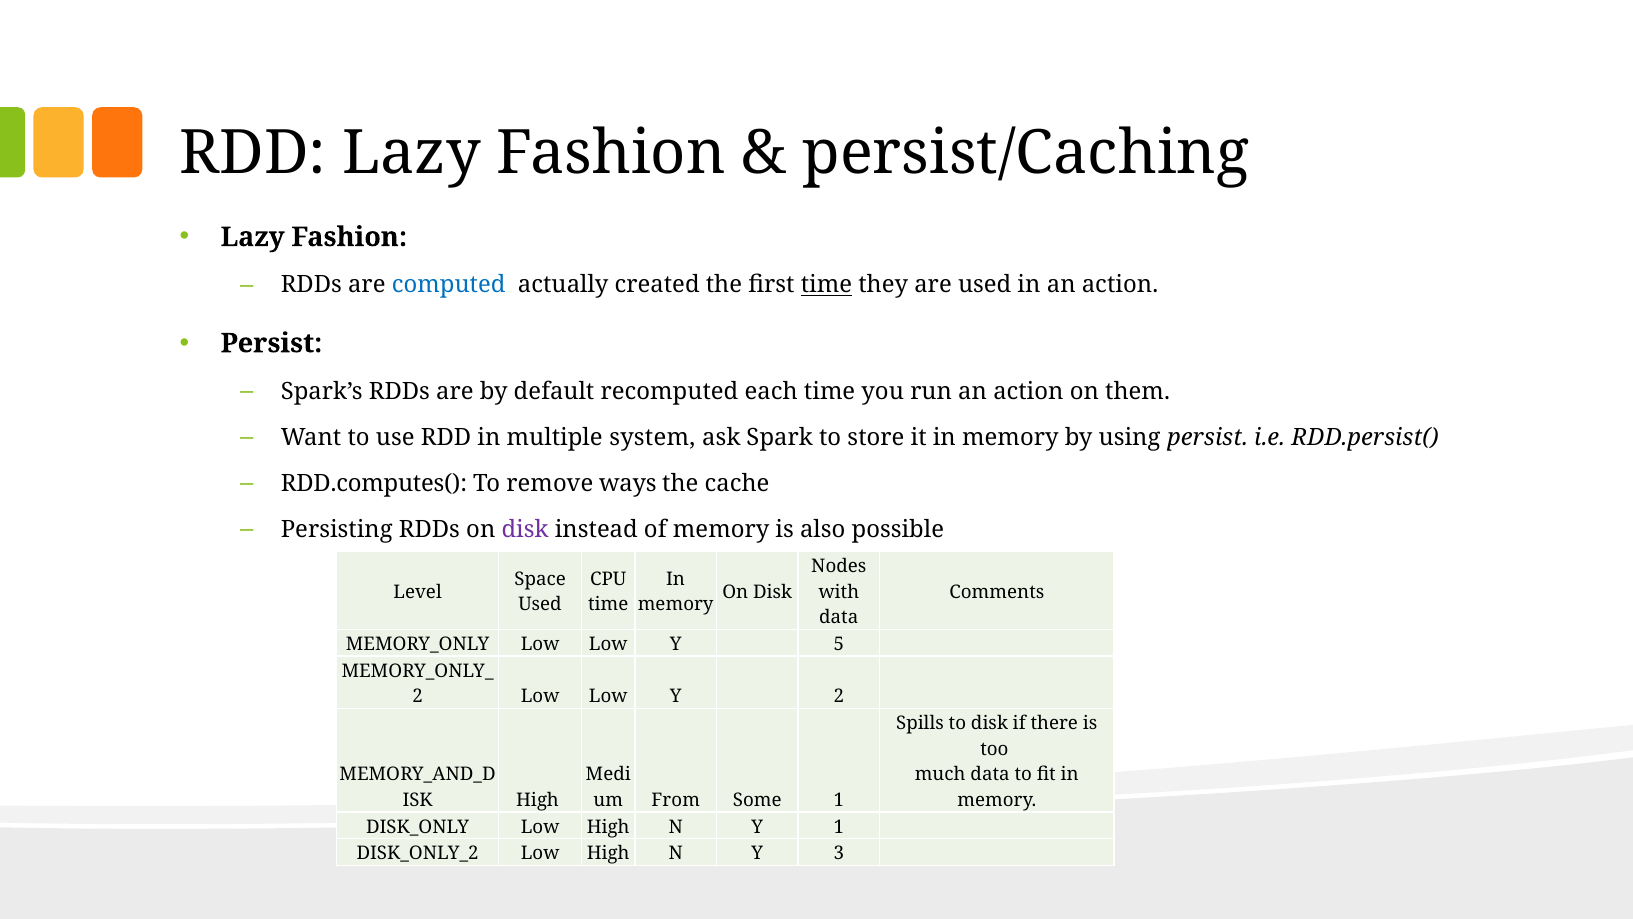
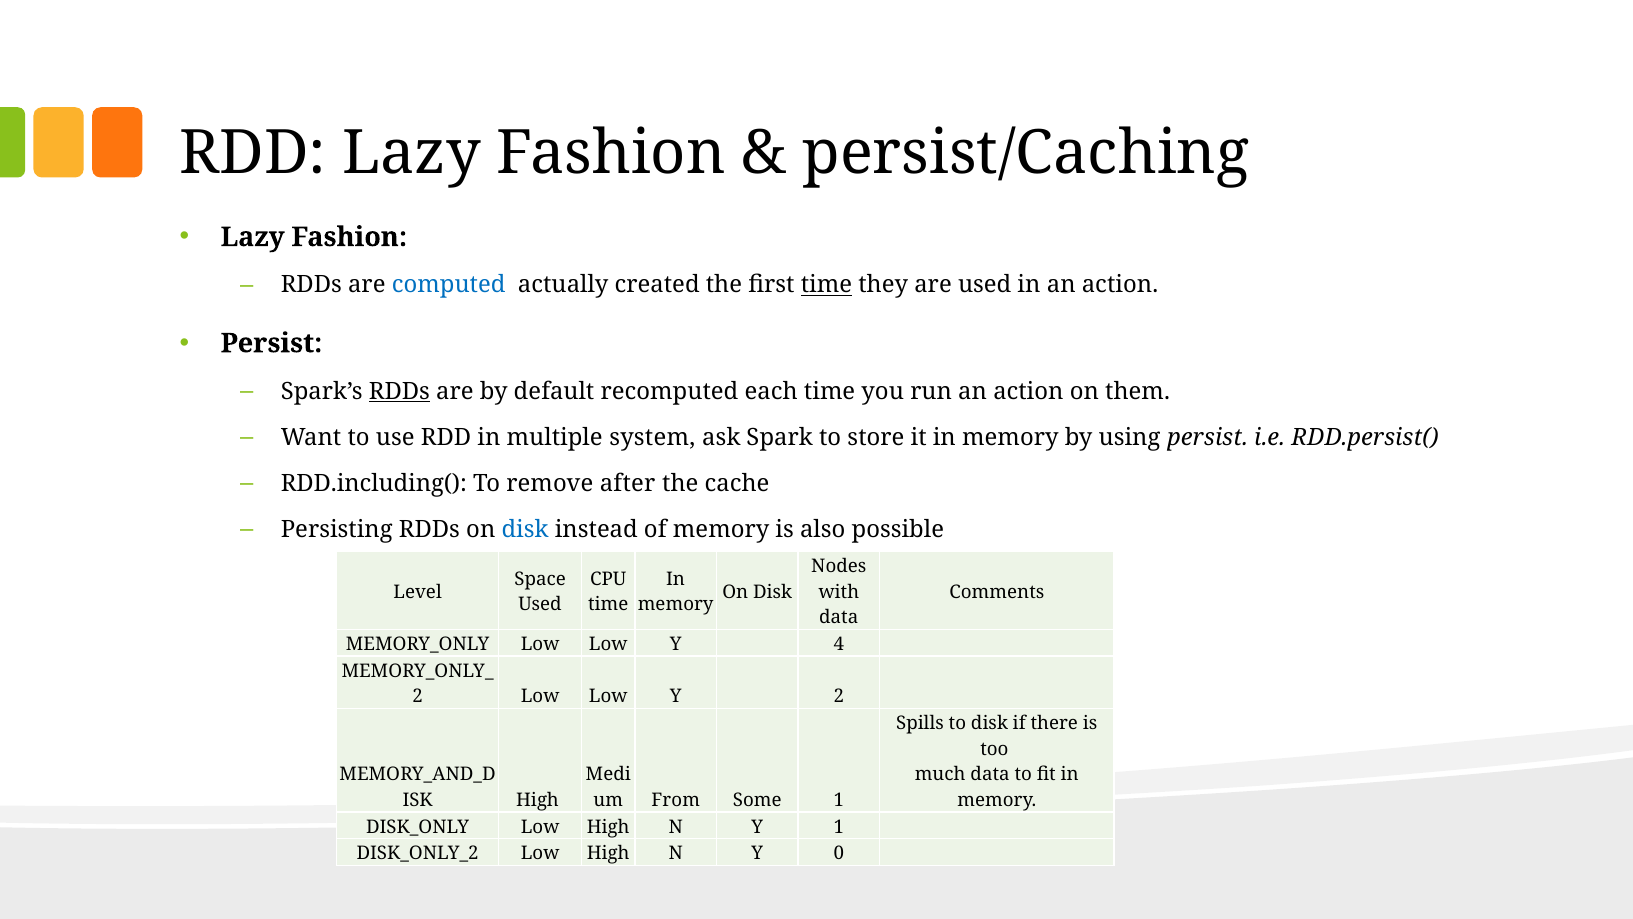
RDDs at (399, 391) underline: none -> present
RDD.computes(: RDD.computes( -> RDD.including(
ways: ways -> after
disk at (525, 530) colour: purple -> blue
5: 5 -> 4
3: 3 -> 0
